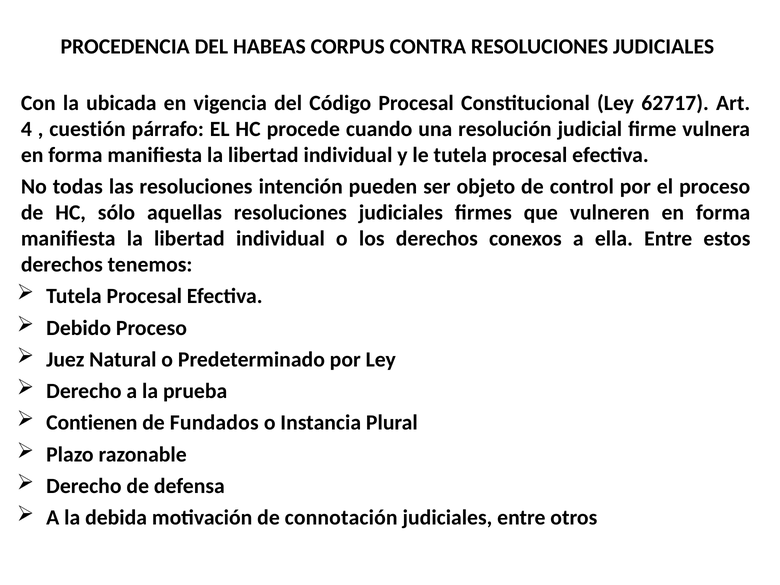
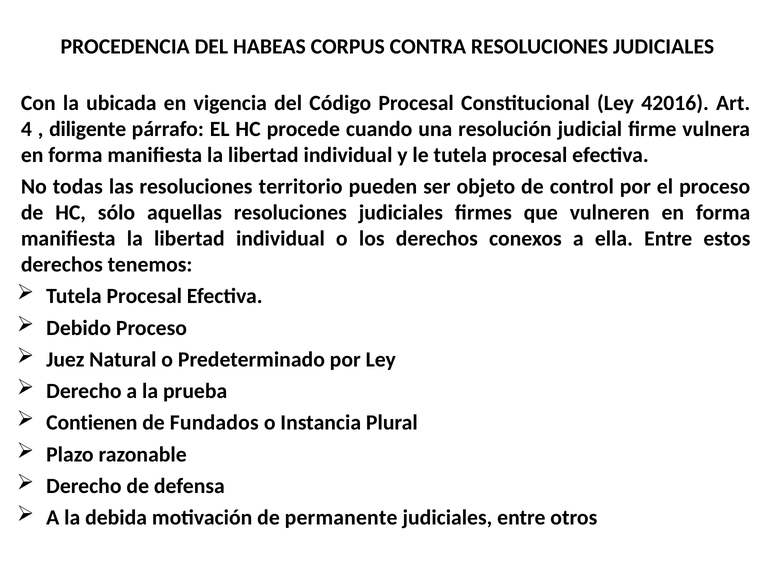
62717: 62717 -> 42016
cuestión: cuestión -> diligente
intención: intención -> territorio
connotación: connotación -> permanente
